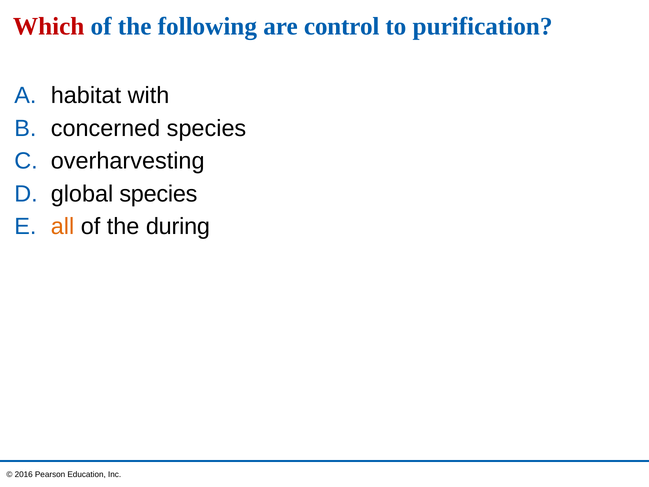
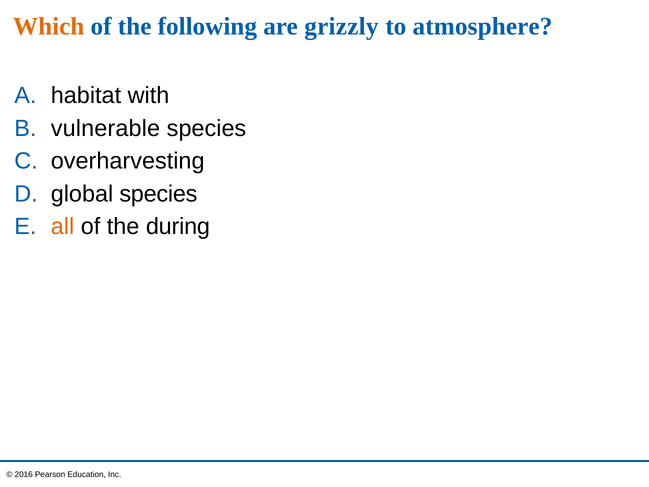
Which colour: red -> orange
control: control -> grizzly
purification: purification -> atmosphere
concerned: concerned -> vulnerable
